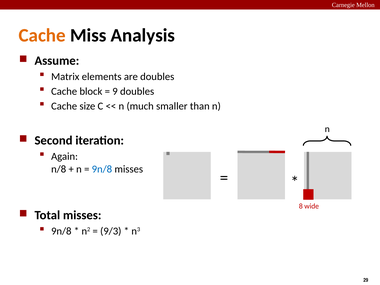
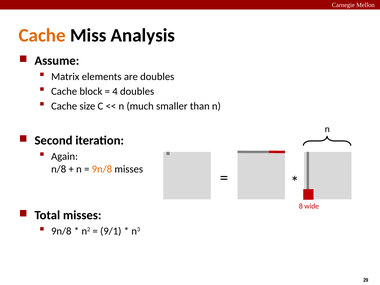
9: 9 -> 4
9n/8 at (102, 169) colour: blue -> orange
9/3: 9/3 -> 9/1
